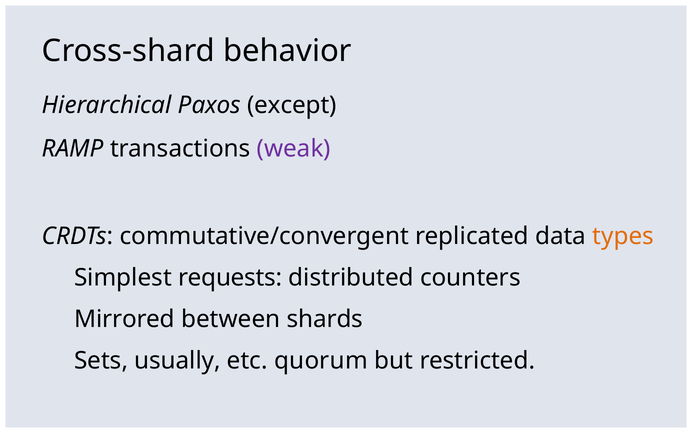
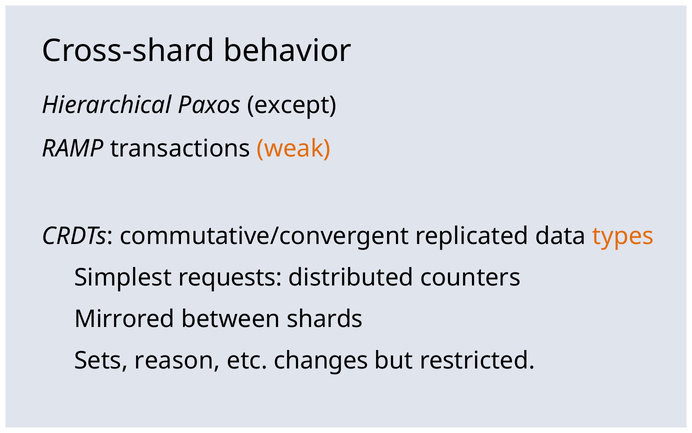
weak colour: purple -> orange
usually: usually -> reason
quorum: quorum -> changes
